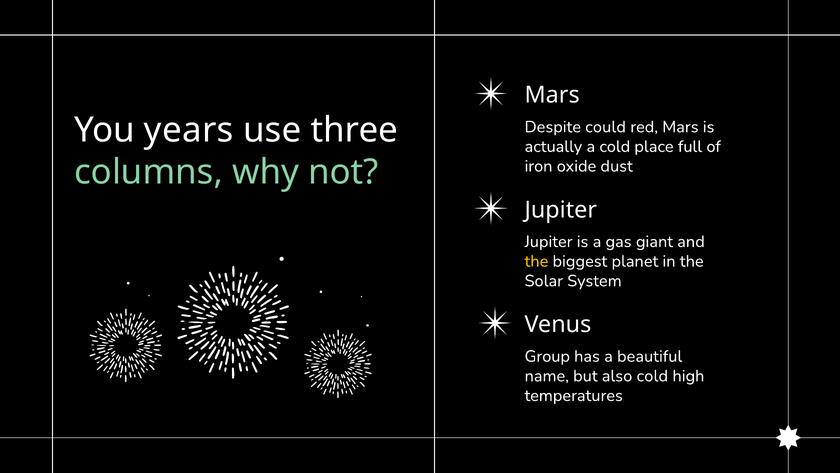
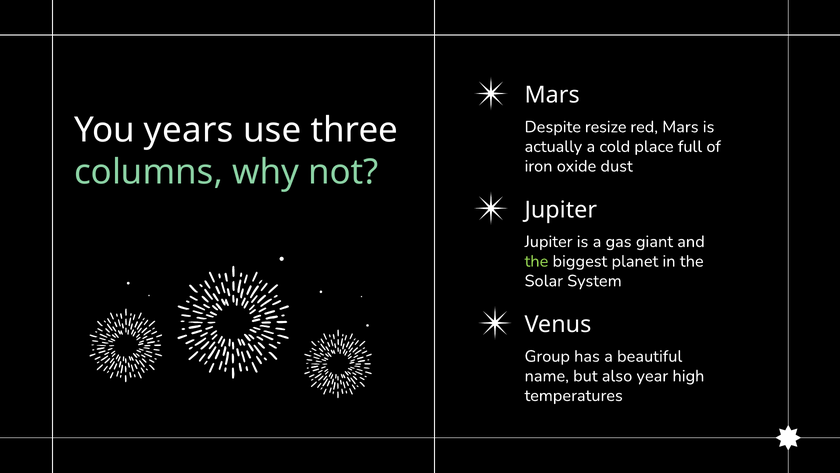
could: could -> resize
the at (536, 261) colour: yellow -> light green
also cold: cold -> year
